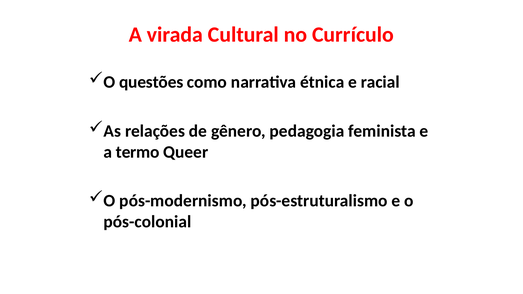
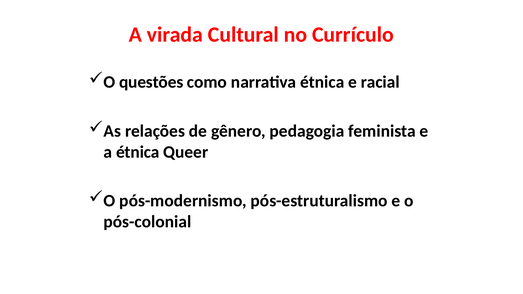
a termo: termo -> étnica
